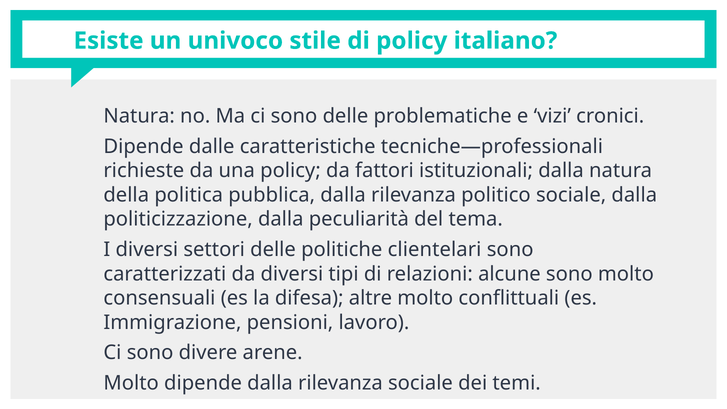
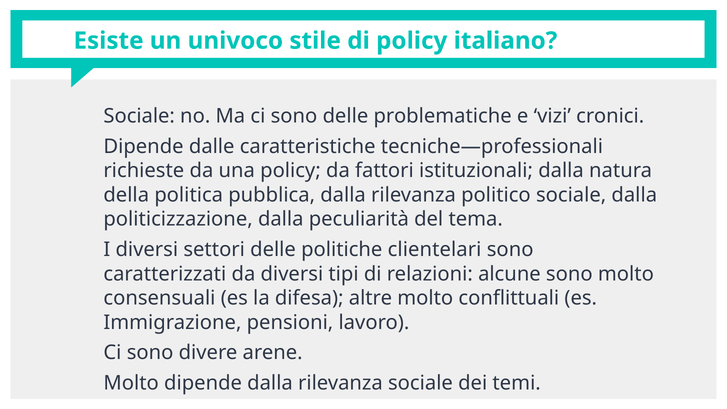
Natura at (139, 116): Natura -> Sociale
